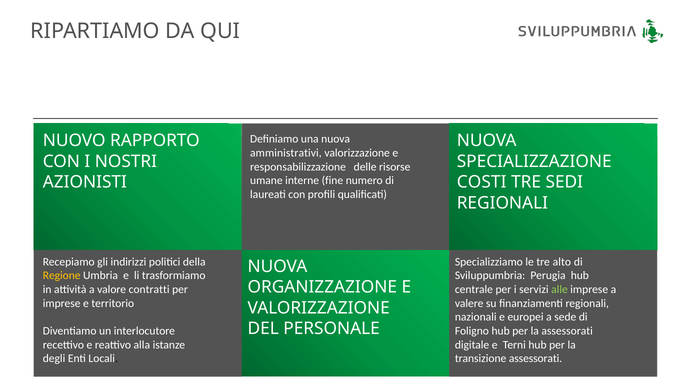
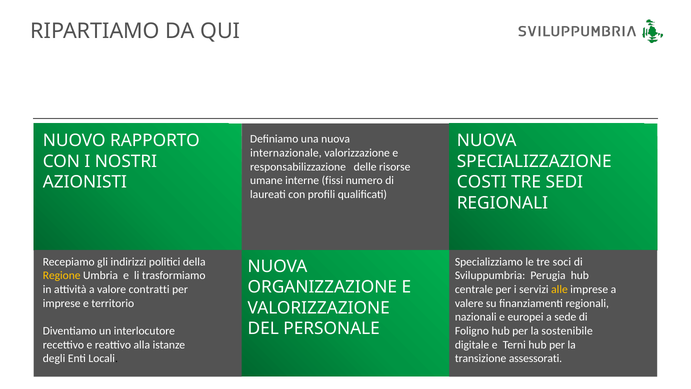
amministrativi: amministrativi -> internazionale
fine: fine -> fissi
alto: alto -> soci
alle colour: light green -> yellow
la assessorati: assessorati -> sostenibile
